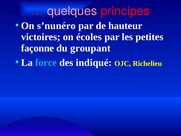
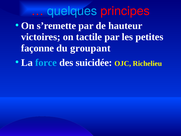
quelques colour: pink -> light blue
s’nunéro: s’nunéro -> s’remette
écoles: écoles -> tactile
indiqué: indiqué -> suicidée
